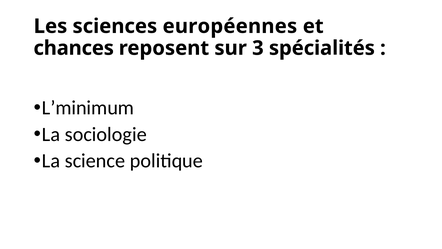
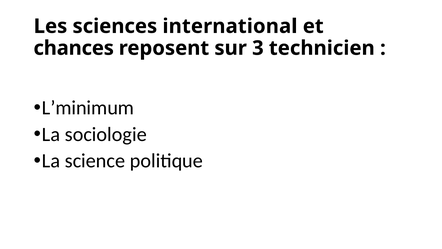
européennes: européennes -> international
spécialités: spécialités -> technicien
